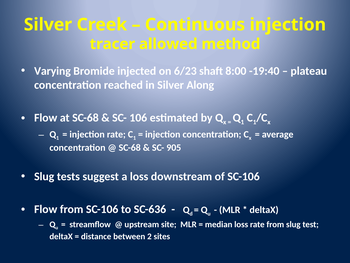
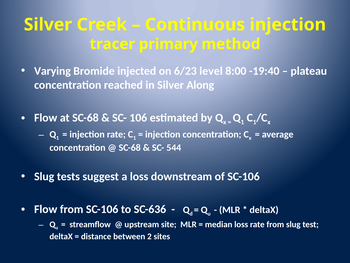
allowed: allowed -> primary
shaft: shaft -> level
905: 905 -> 544
